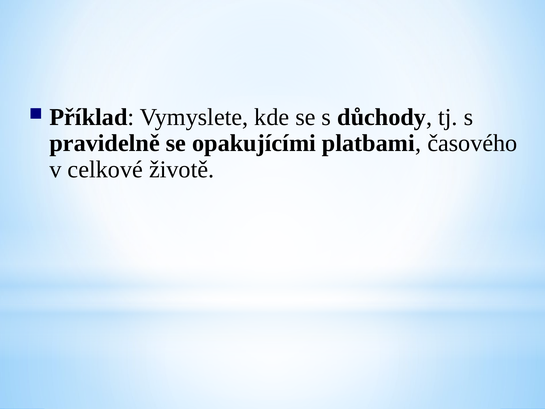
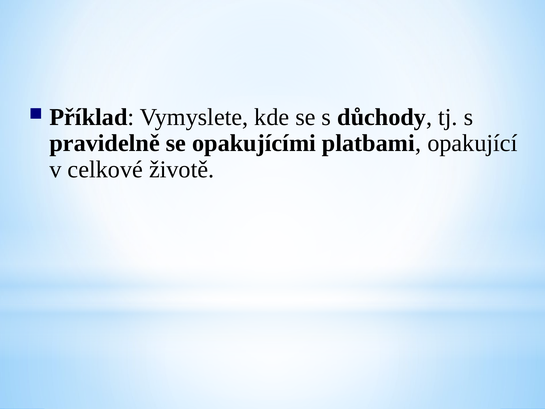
časového: časového -> opakující
